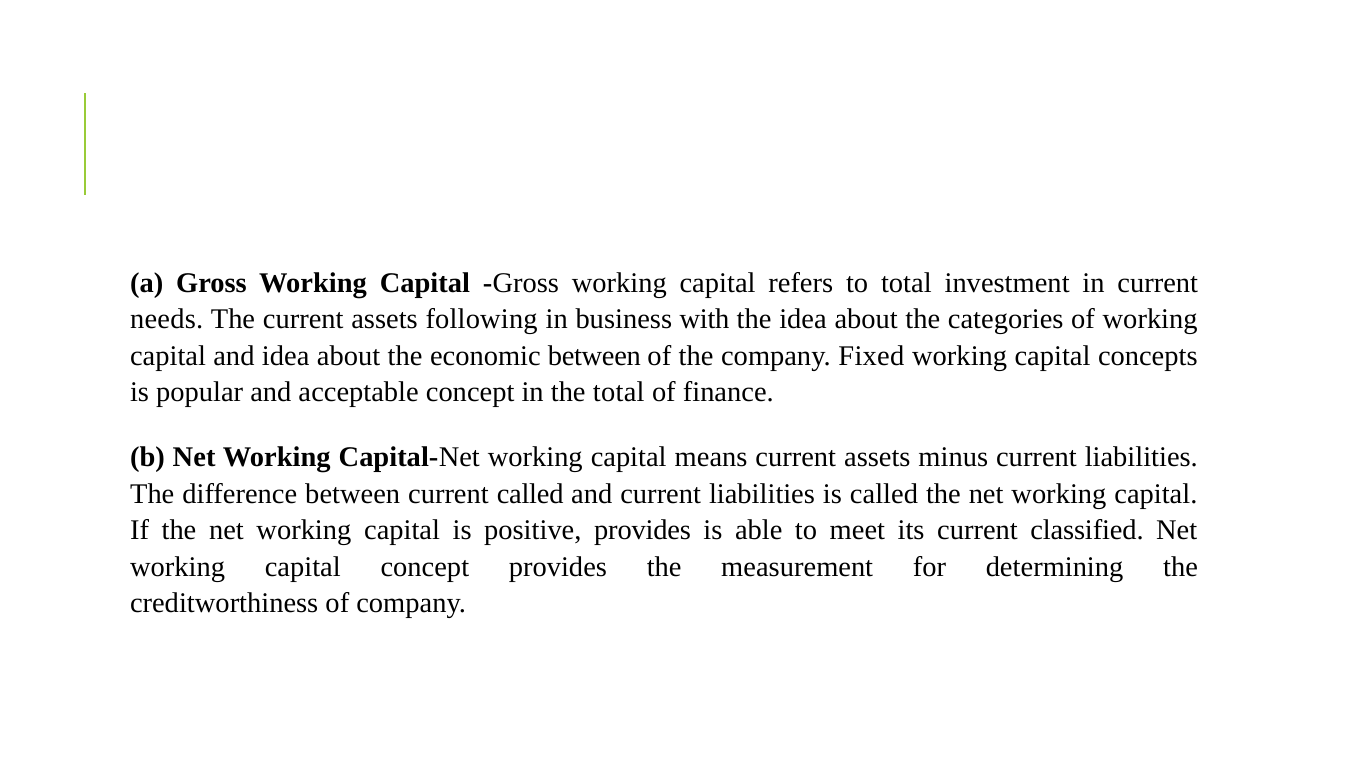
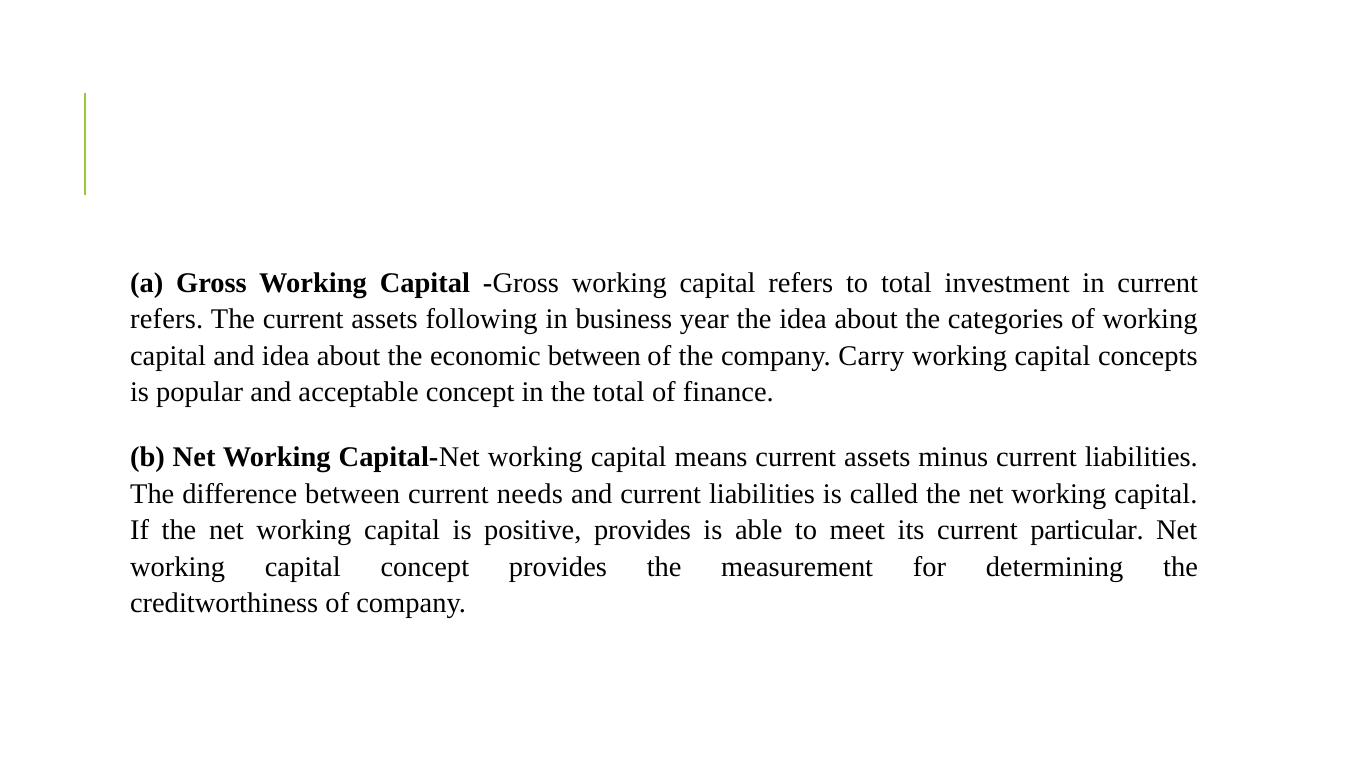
needs at (167, 319): needs -> refers
with: with -> year
Fixed: Fixed -> Carry
current called: called -> needs
classified: classified -> particular
